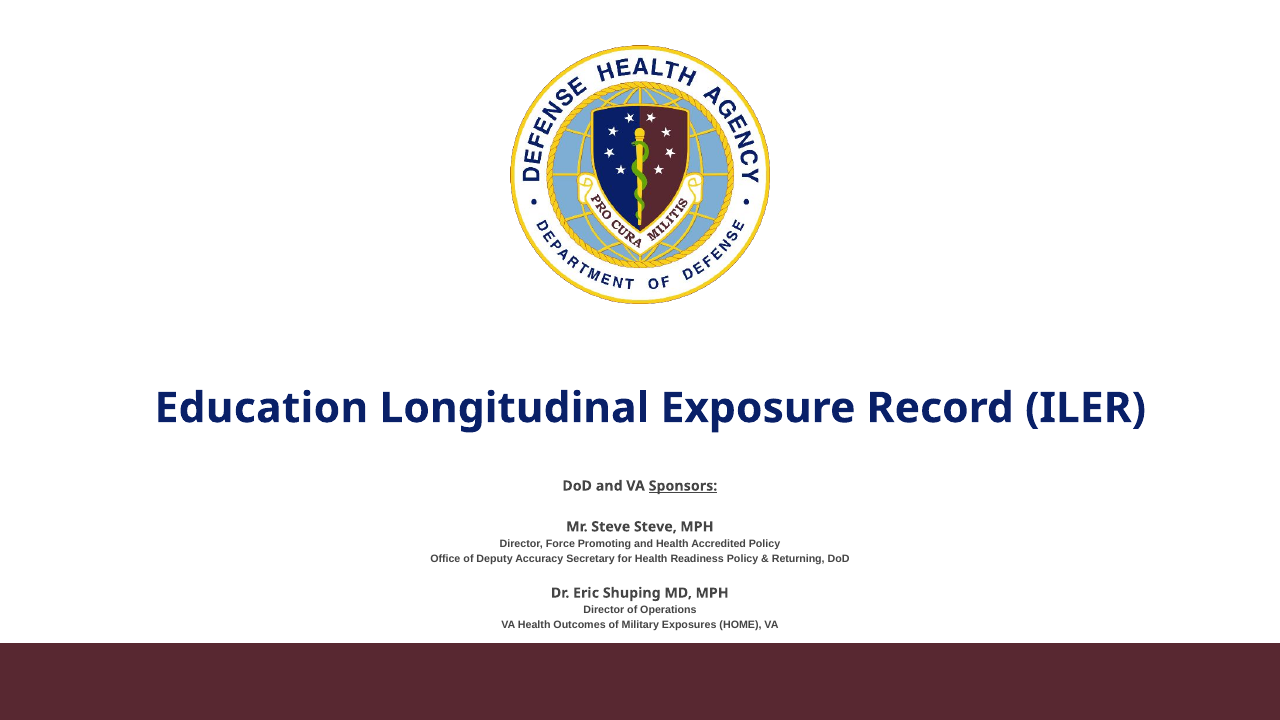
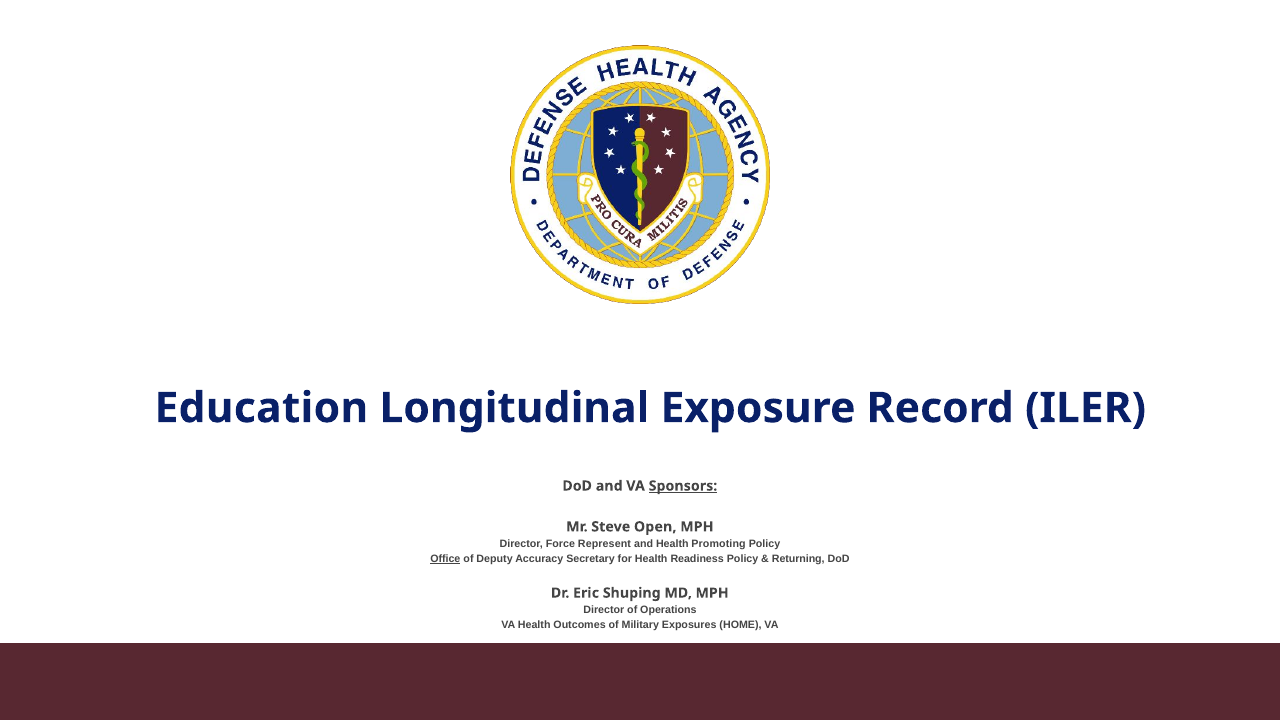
Steve Steve: Steve -> Open
Promoting: Promoting -> Represent
Accredited: Accredited -> Promoting
Office underline: none -> present
